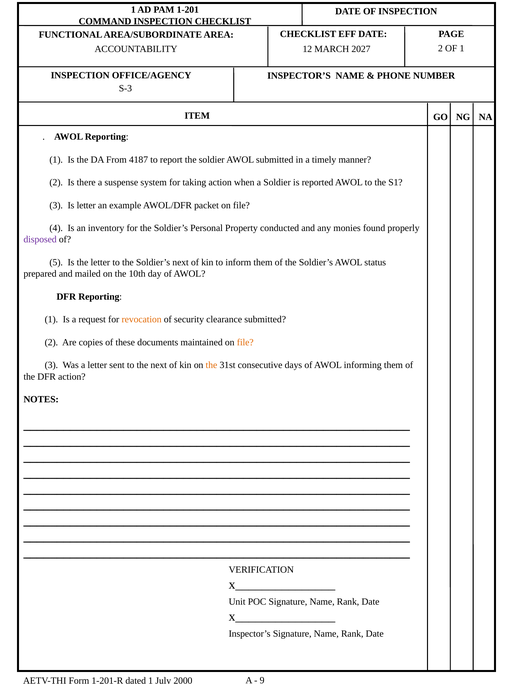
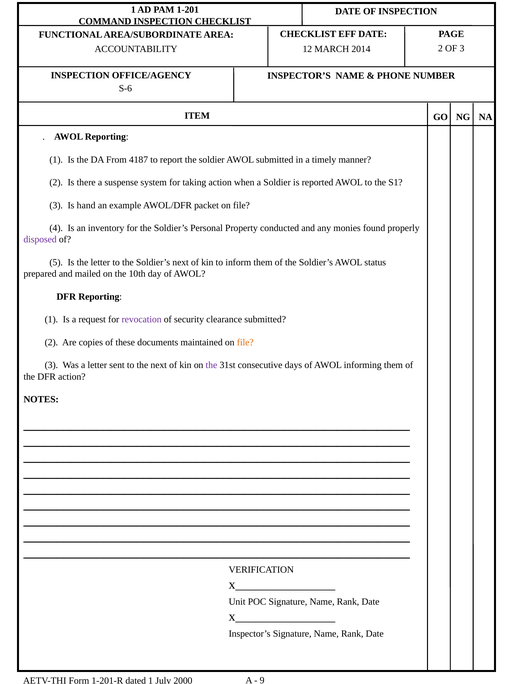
OF 1: 1 -> 3
2027: 2027 -> 2014
S-3: S-3 -> S-6
Is letter: letter -> hand
revocation colour: orange -> purple
the at (211, 365) colour: orange -> purple
